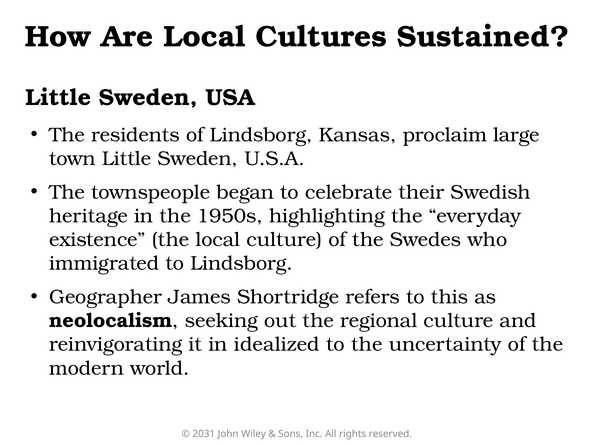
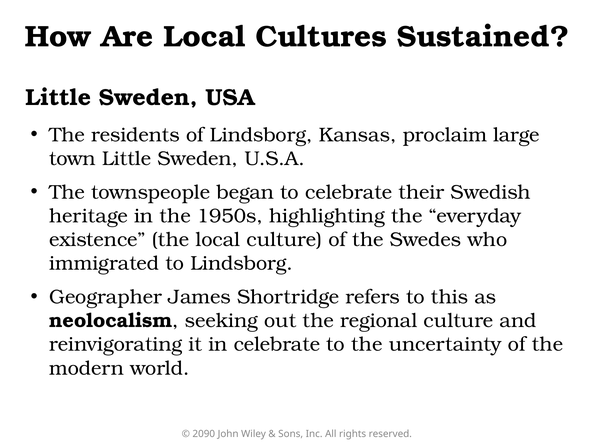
in idealized: idealized -> celebrate
2031: 2031 -> 2090
